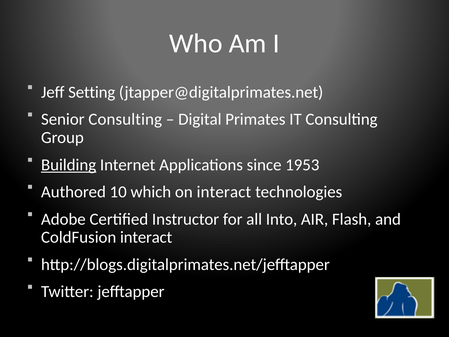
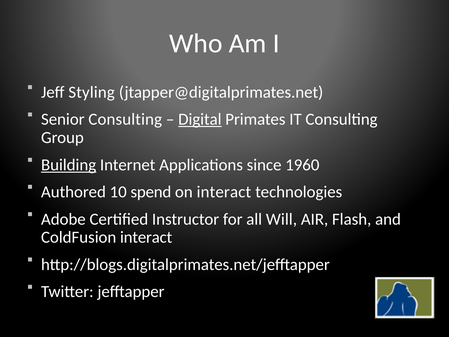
Setting: Setting -> Styling
Digital underline: none -> present
1953: 1953 -> 1960
which: which -> spend
Into: Into -> Will
